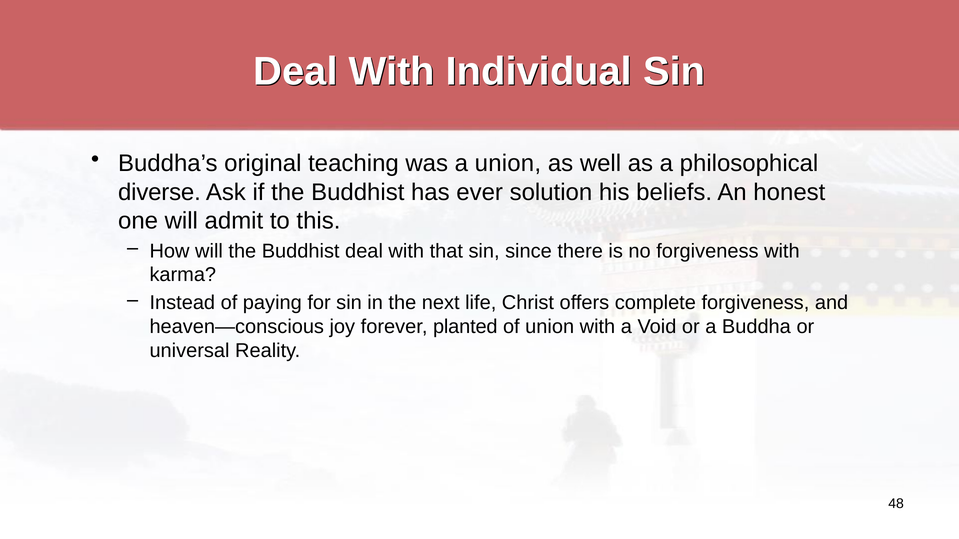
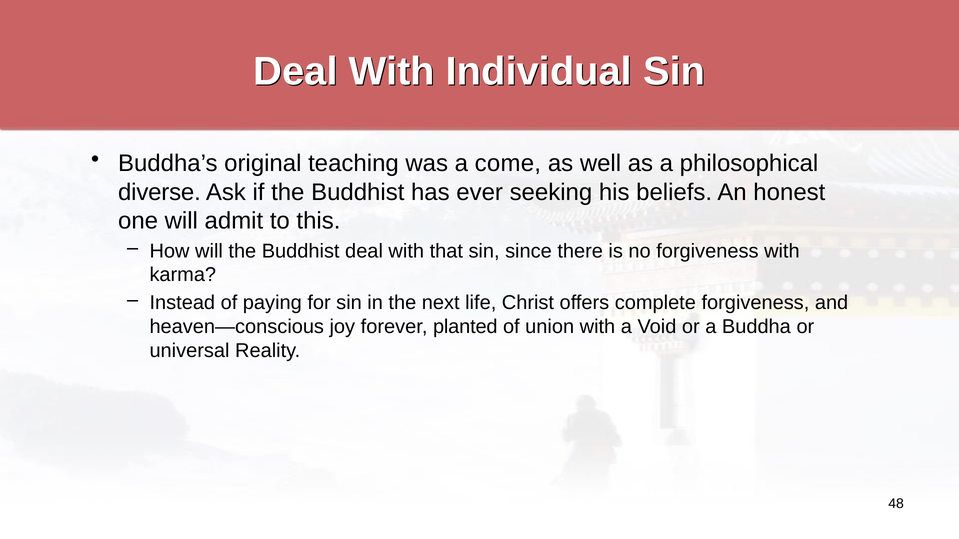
a union: union -> come
solution: solution -> seeking
